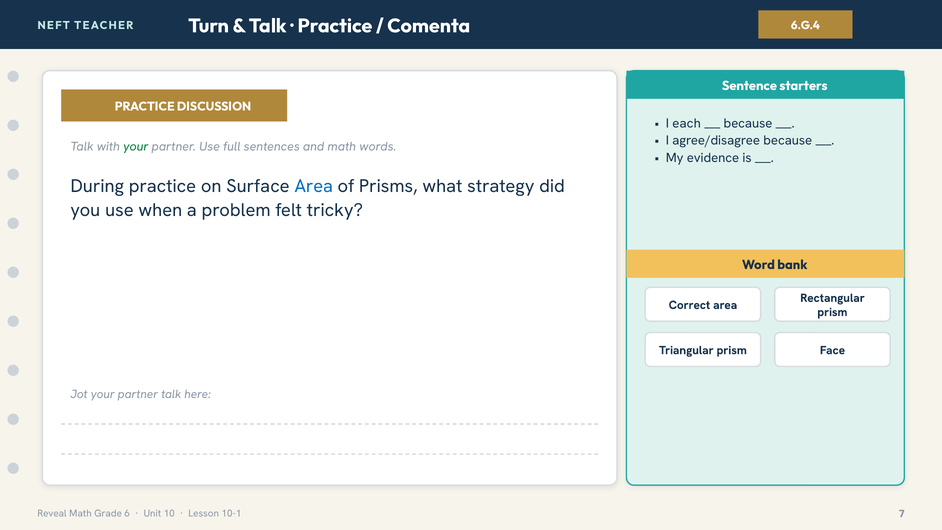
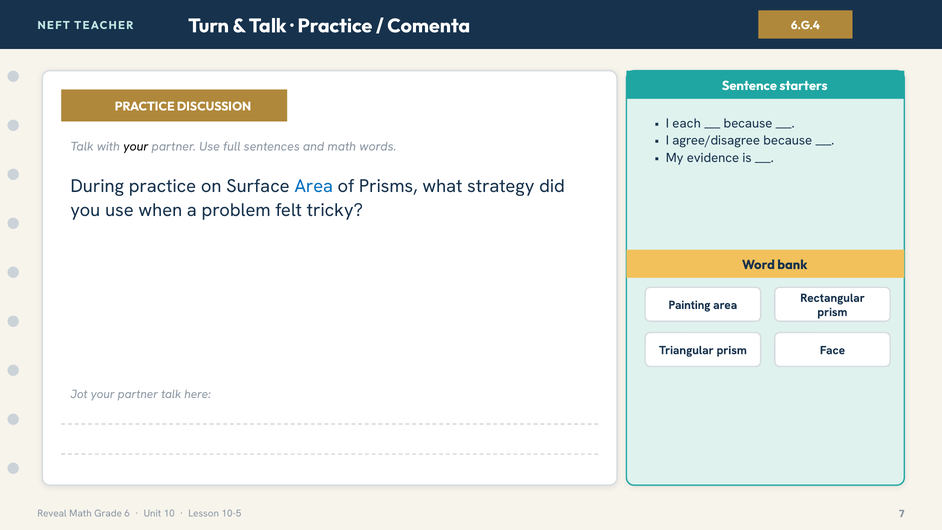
your at (136, 147) colour: green -> black
Correct: Correct -> Painting
10-1: 10-1 -> 10-5
